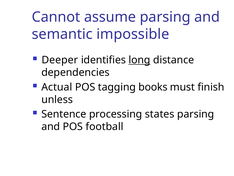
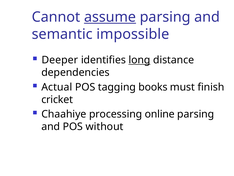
assume underline: none -> present
unless: unless -> cricket
Sentence: Sentence -> Chaahiye
states: states -> online
football: football -> without
